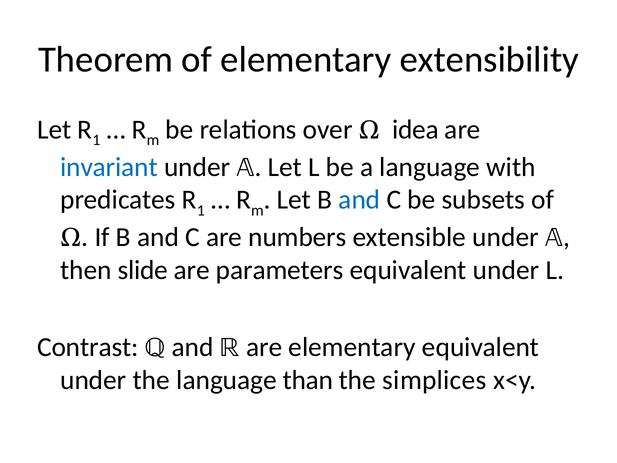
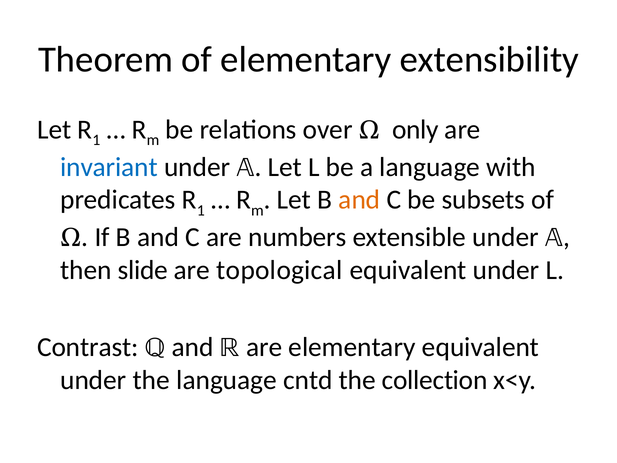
idea: idea -> only
and at (359, 200) colour: blue -> orange
parameters: parameters -> topological
than: than -> cntd
simplices: simplices -> collection
